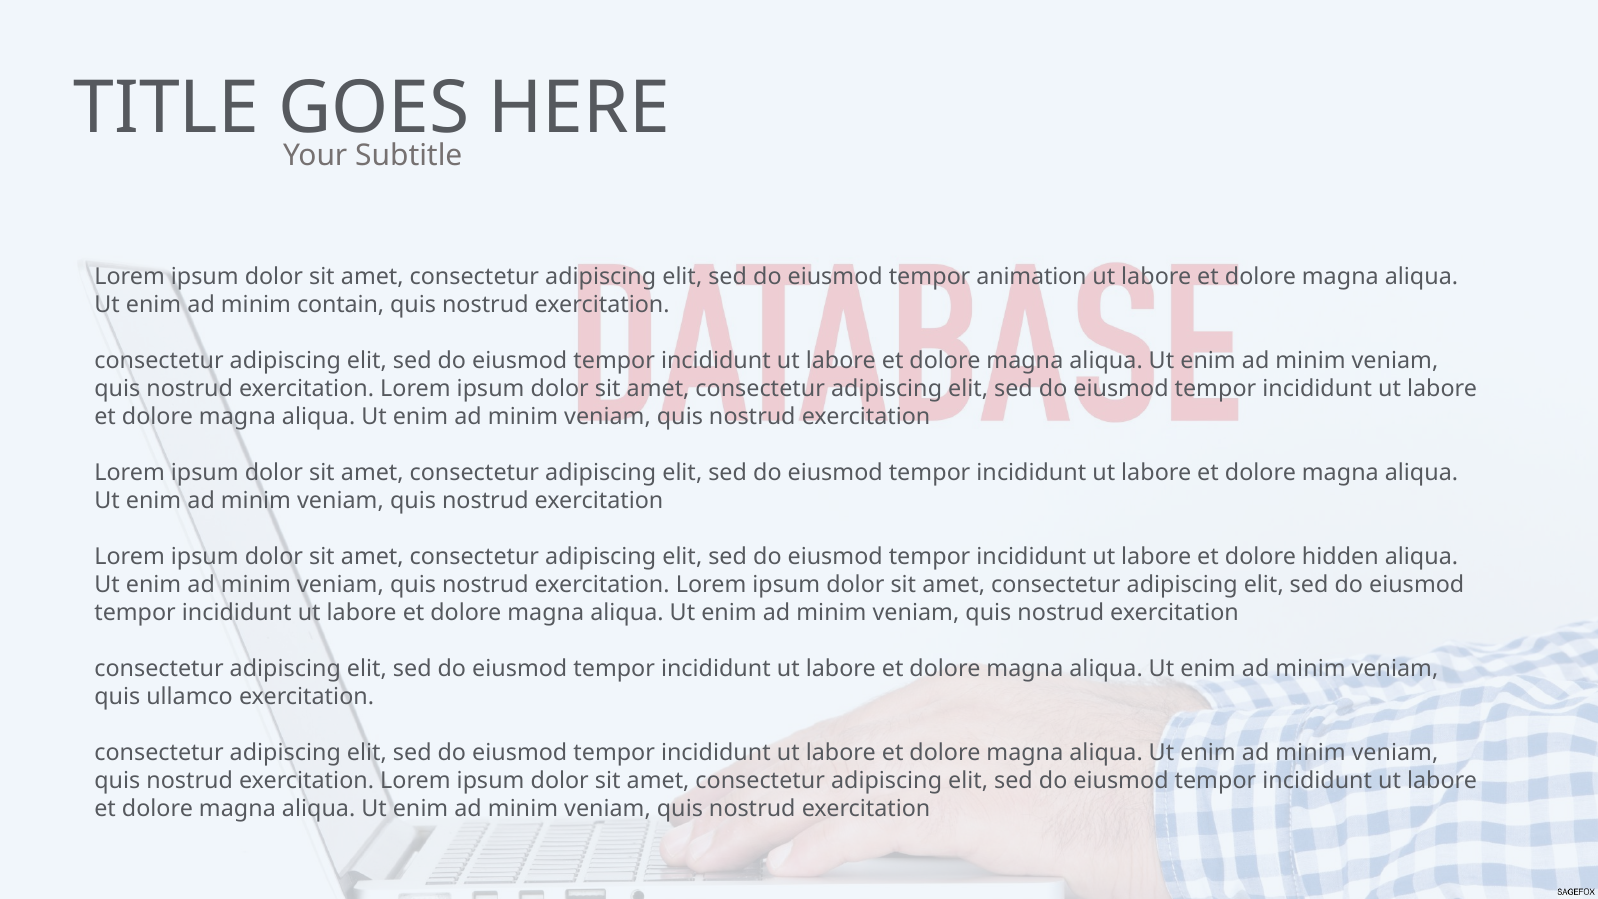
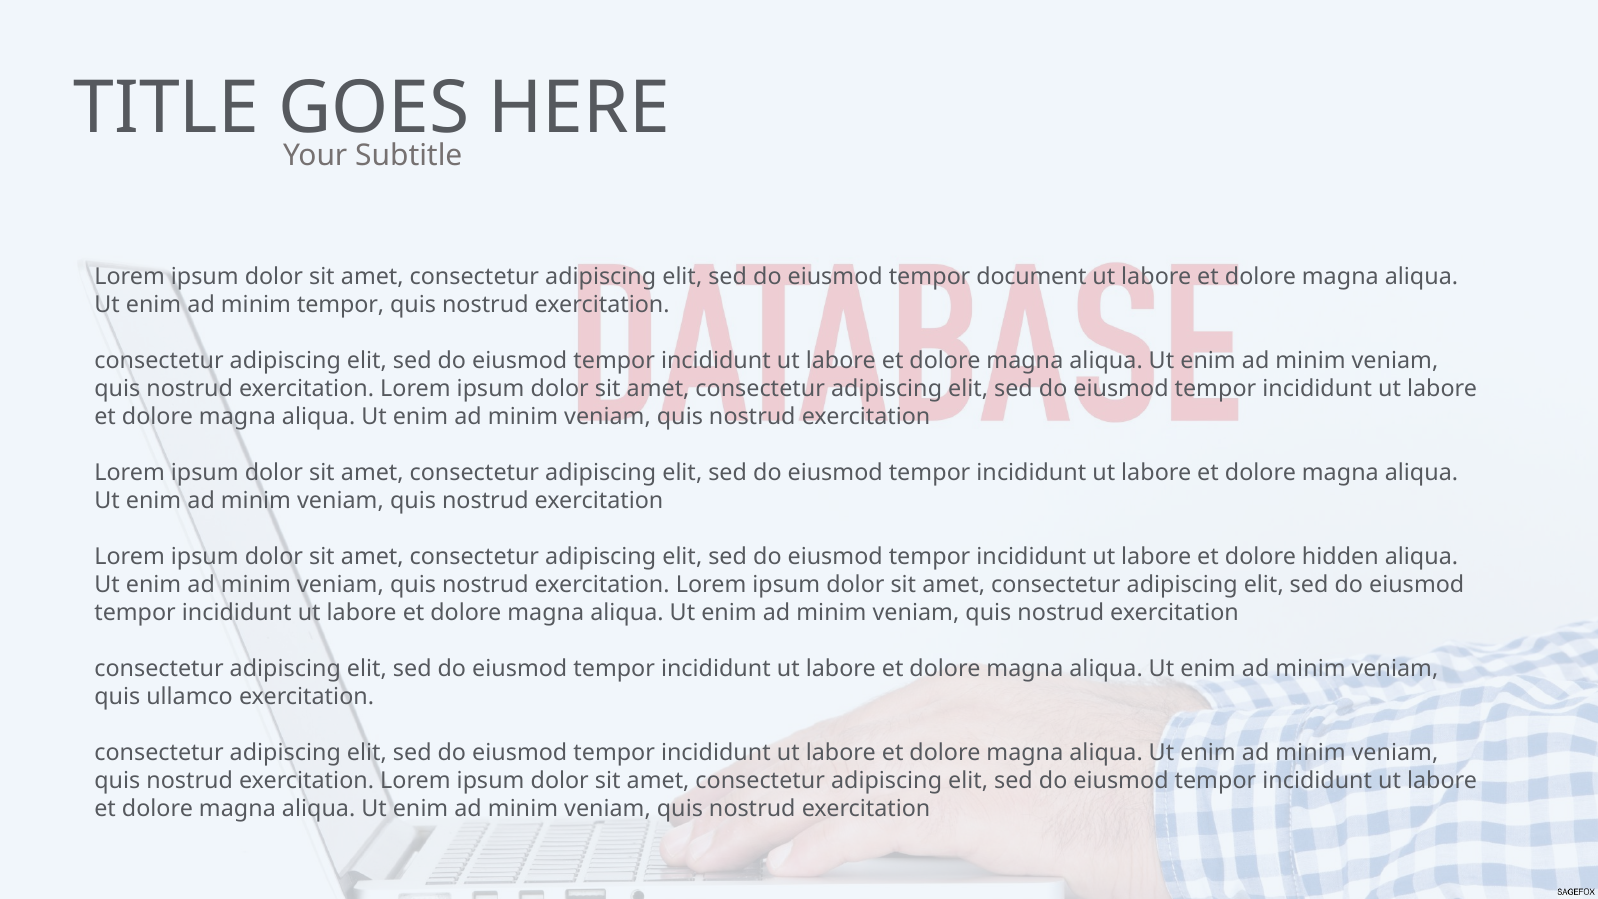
animation: animation -> document
minim contain: contain -> tempor
